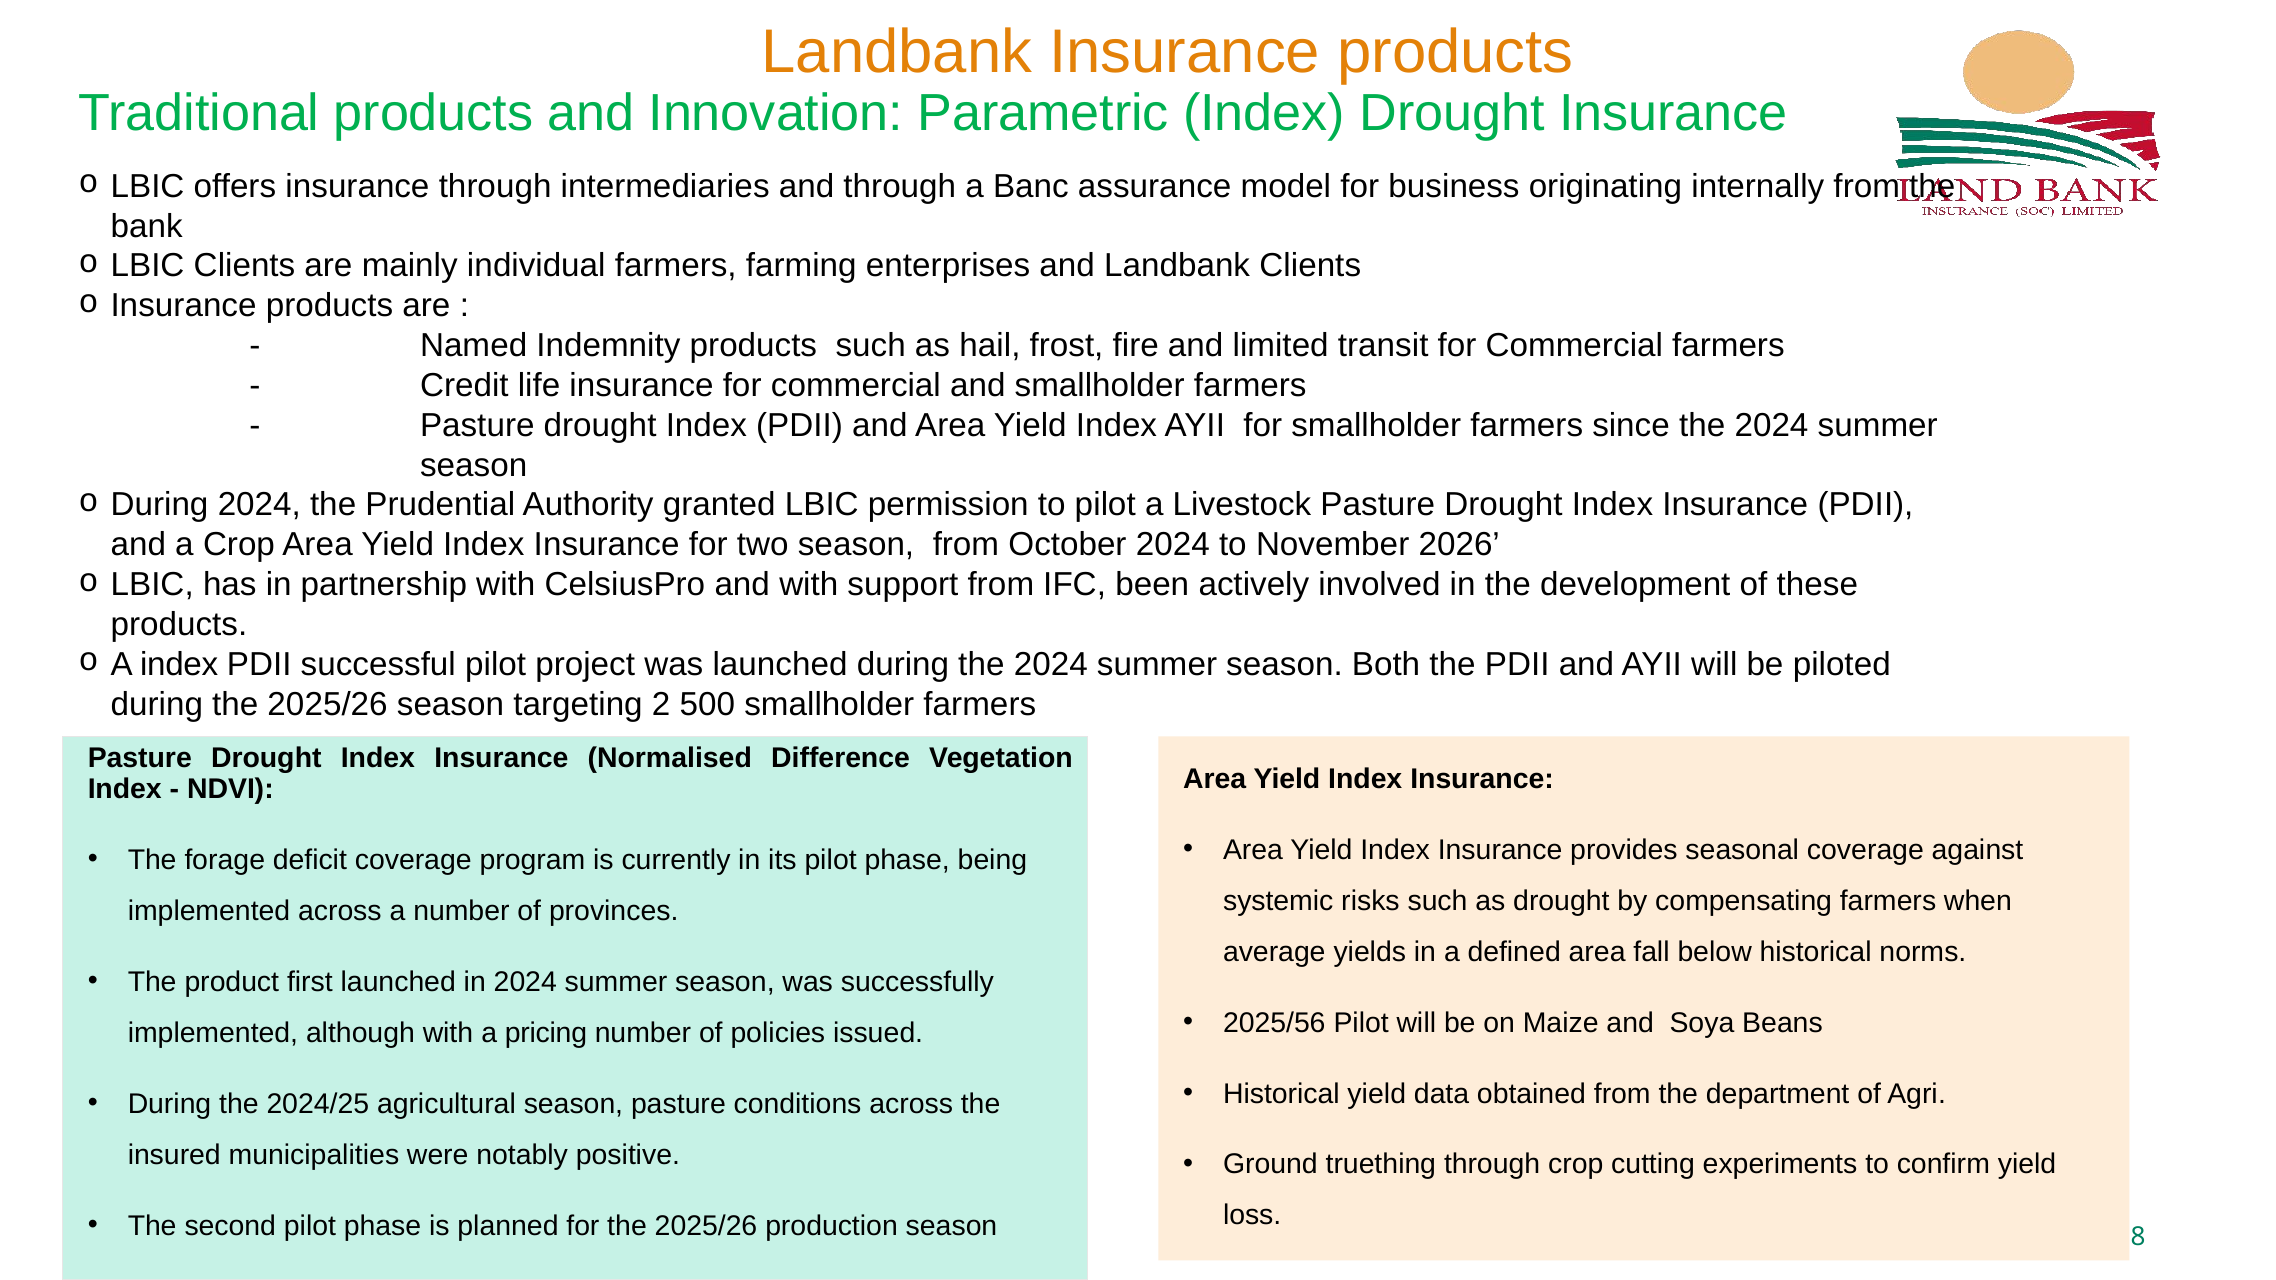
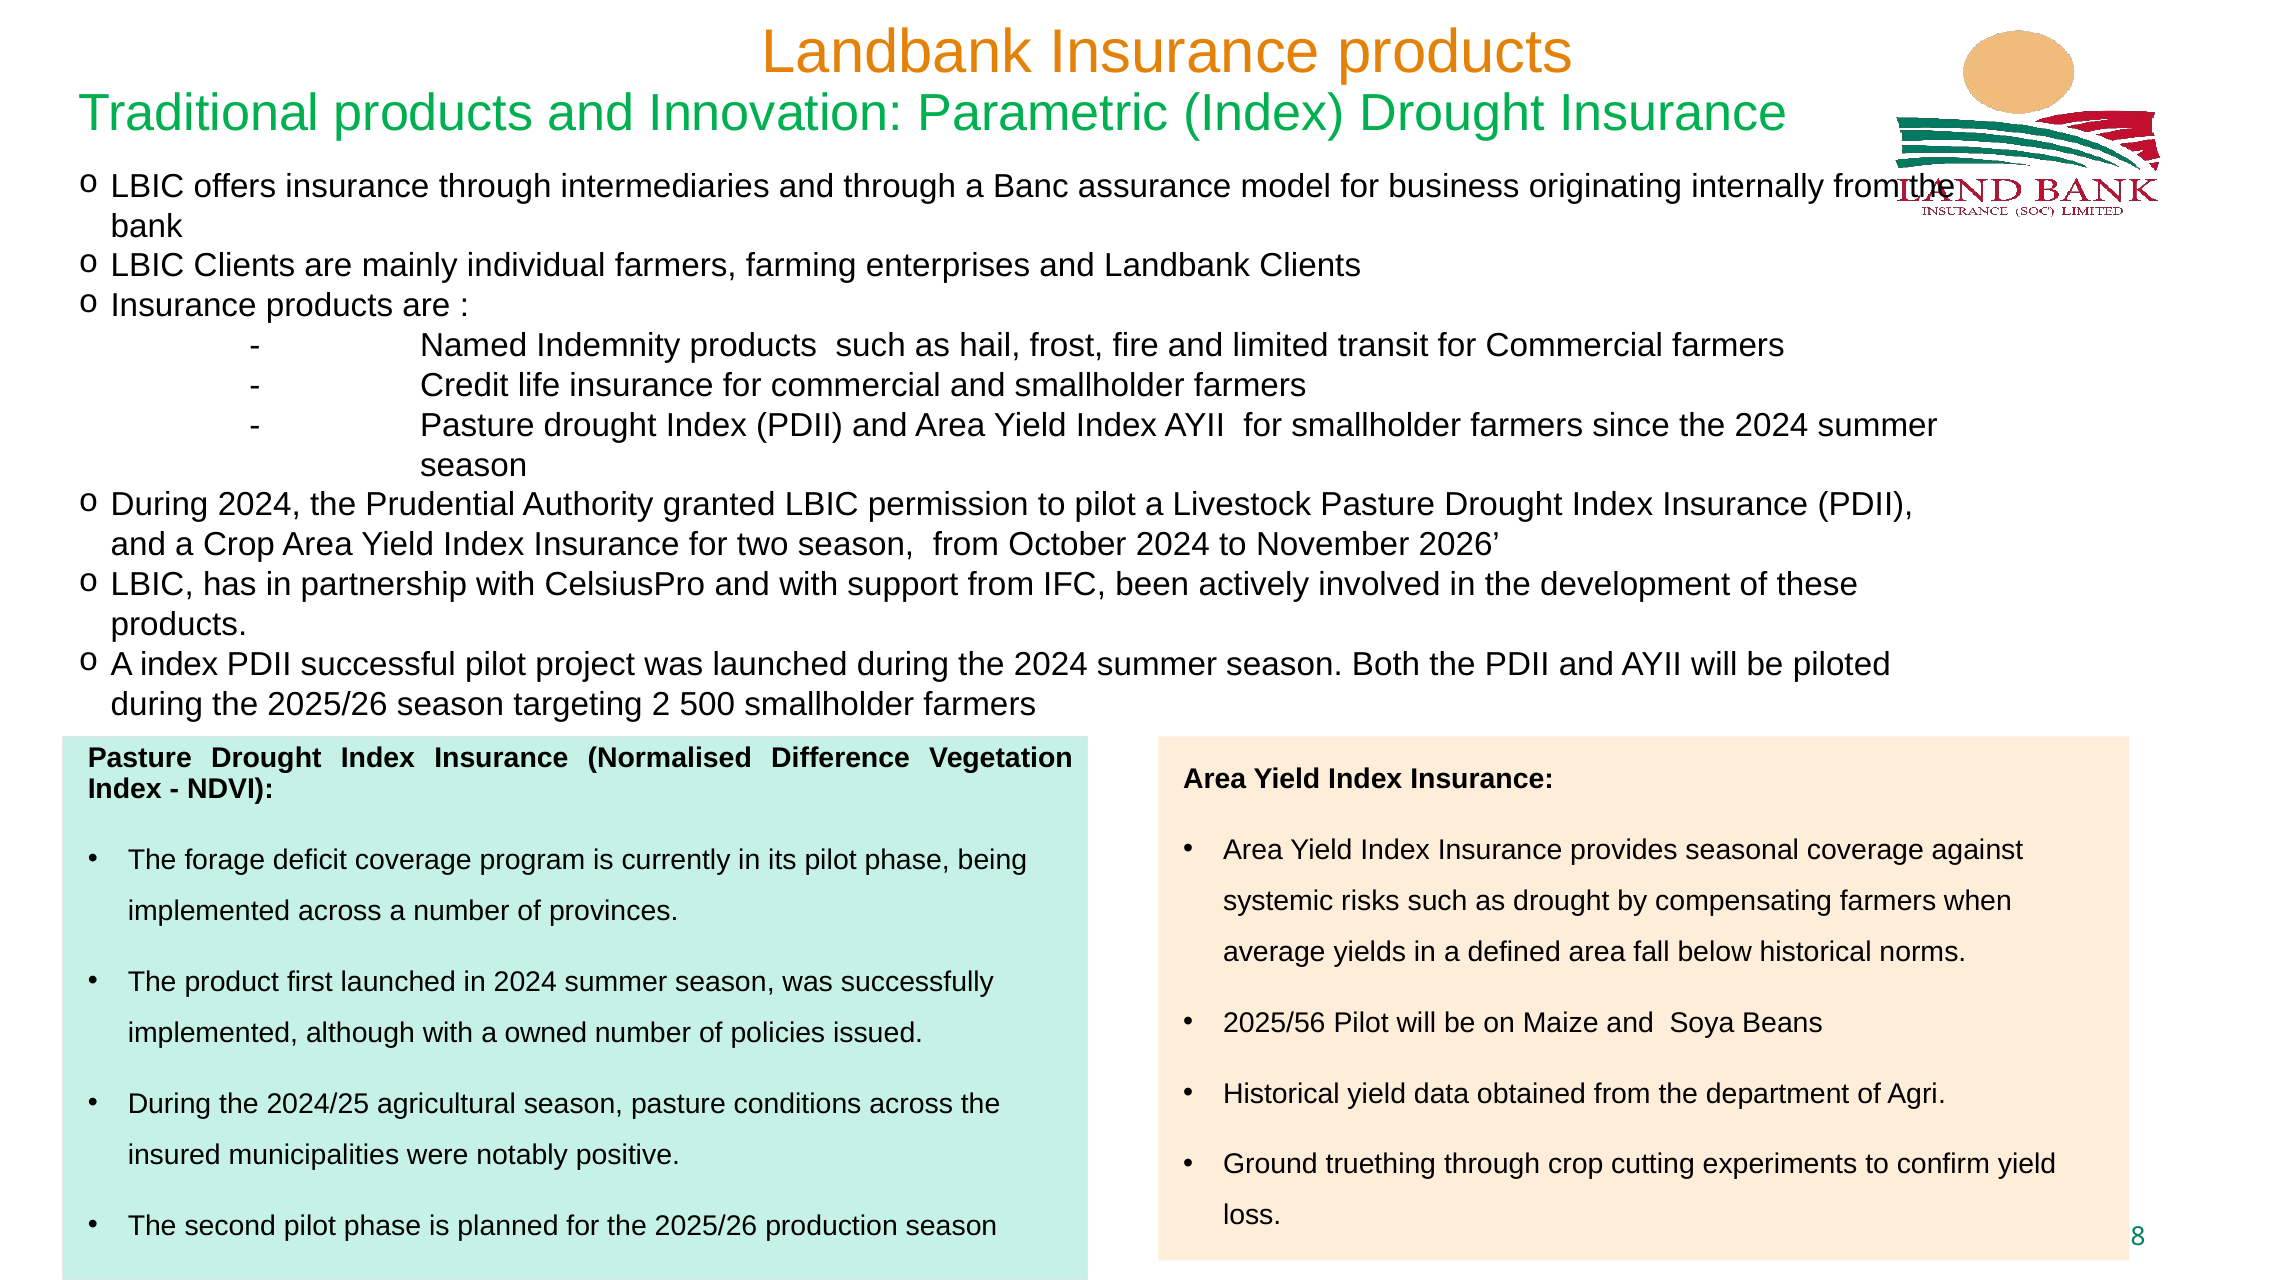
pricing: pricing -> owned
